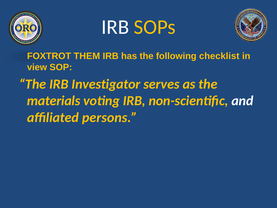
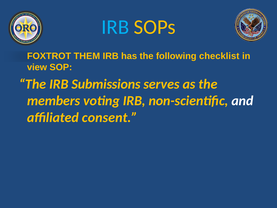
IRB at (115, 27) colour: white -> light blue
Investigator: Investigator -> Submissions
materials: materials -> members
persons: persons -> consent
